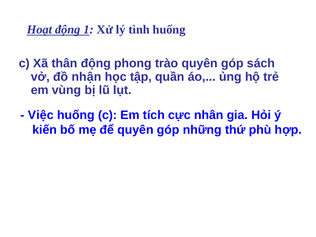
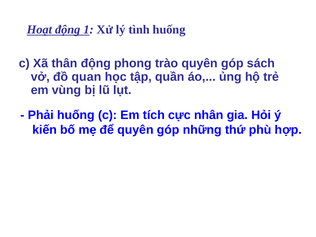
nhận: nhận -> quan
Việc: Việc -> Phải
